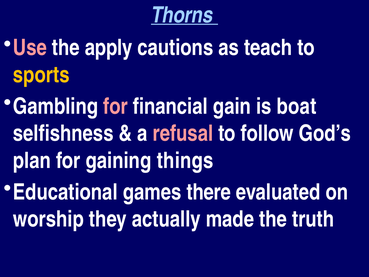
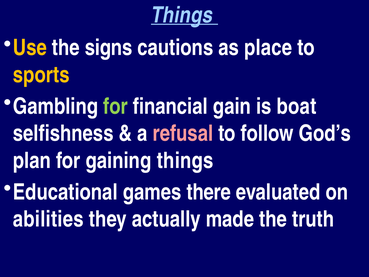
Thorns at (182, 15): Thorns -> Things
Use colour: pink -> yellow
apply: apply -> signs
teach: teach -> place
for at (115, 106) colour: pink -> light green
worship: worship -> abilities
